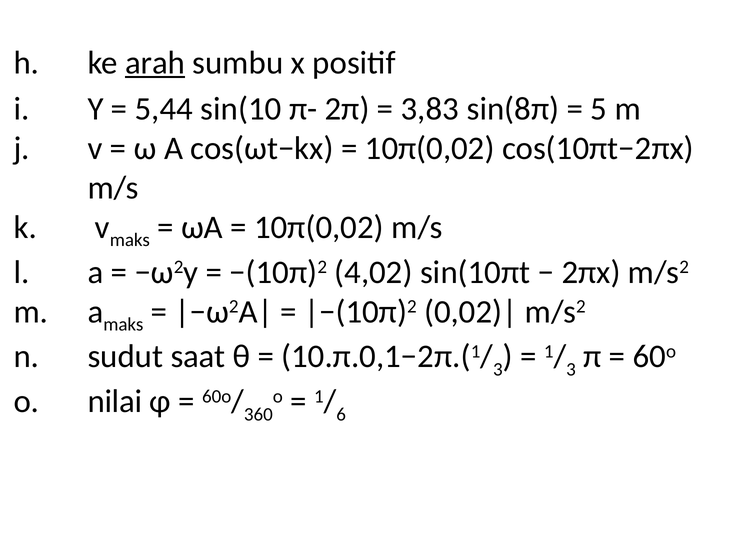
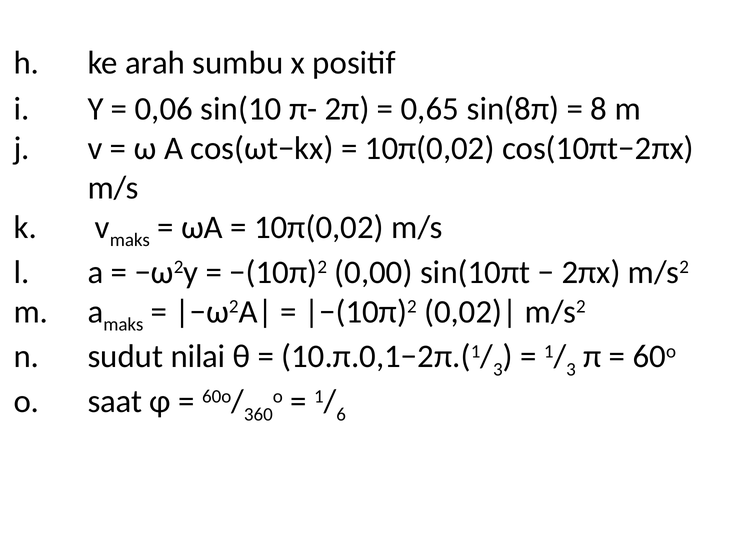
arah underline: present -> none
5,44: 5,44 -> 0,06
3,83: 3,83 -> 0,65
5: 5 -> 8
4,02: 4,02 -> 0,00
saat: saat -> nilai
nilai: nilai -> saat
